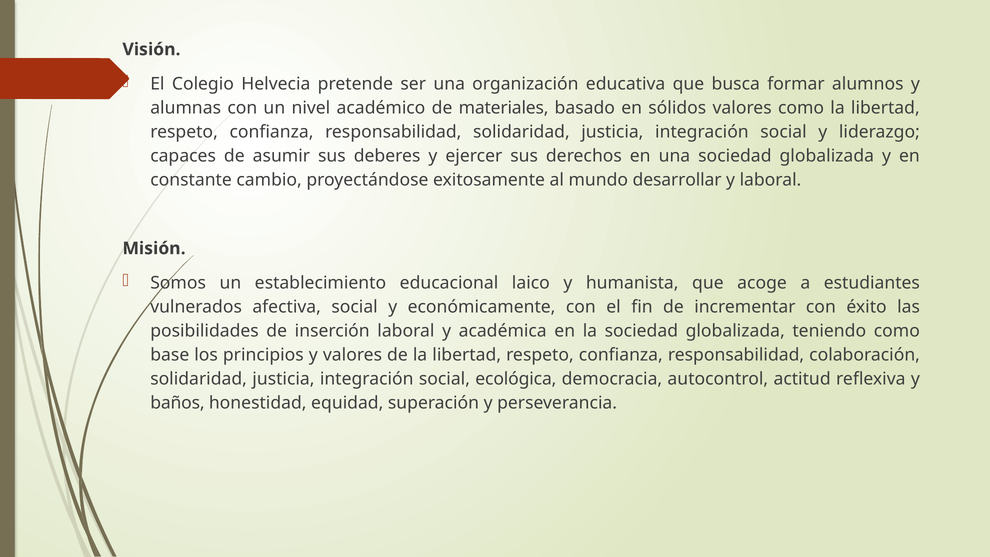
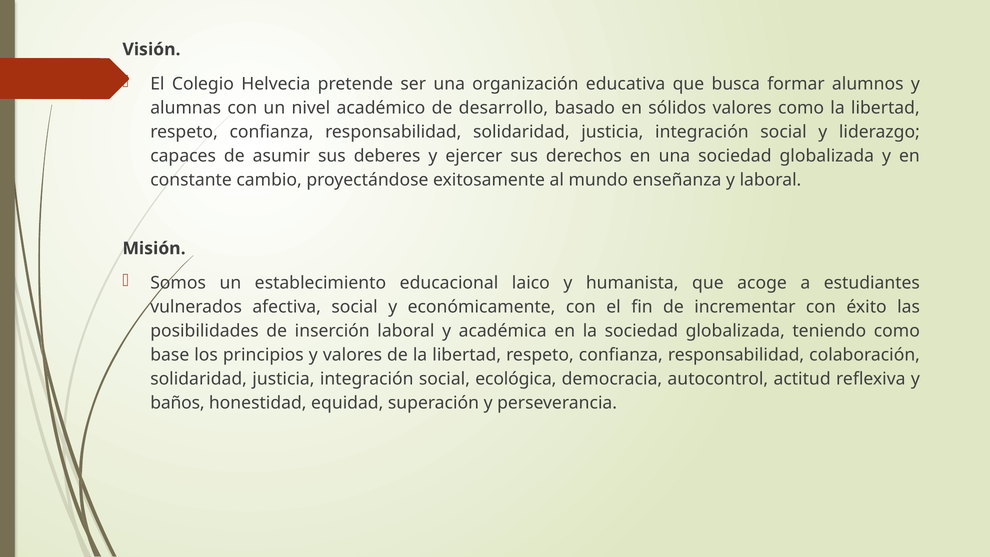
materiales: materiales -> desarrollo
desarrollar: desarrollar -> enseñanza
